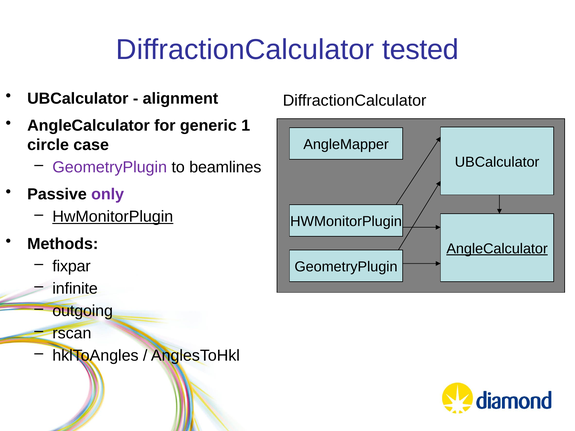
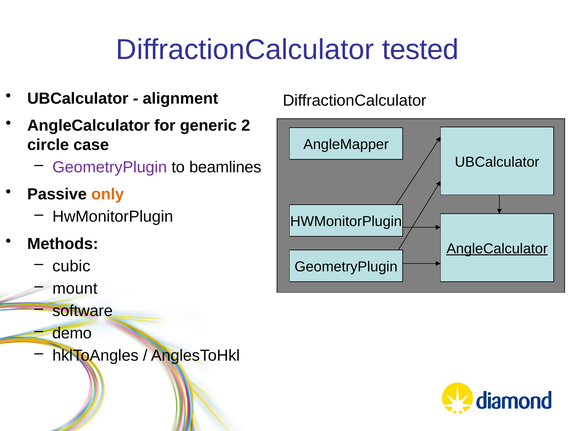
1: 1 -> 2
only colour: purple -> orange
HwMonitorPlugin at (113, 217) underline: present -> none
fixpar: fixpar -> cubic
infinite: infinite -> mount
outgoing: outgoing -> software
rscan: rscan -> demo
